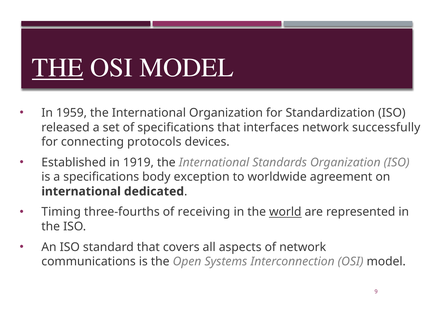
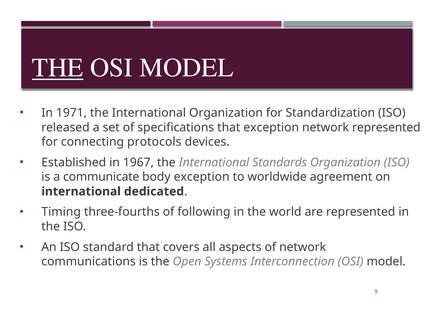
1959: 1959 -> 1971
that interfaces: interfaces -> exception
network successfully: successfully -> represented
1919: 1919 -> 1967
a specifications: specifications -> communicate
receiving: receiving -> following
world underline: present -> none
